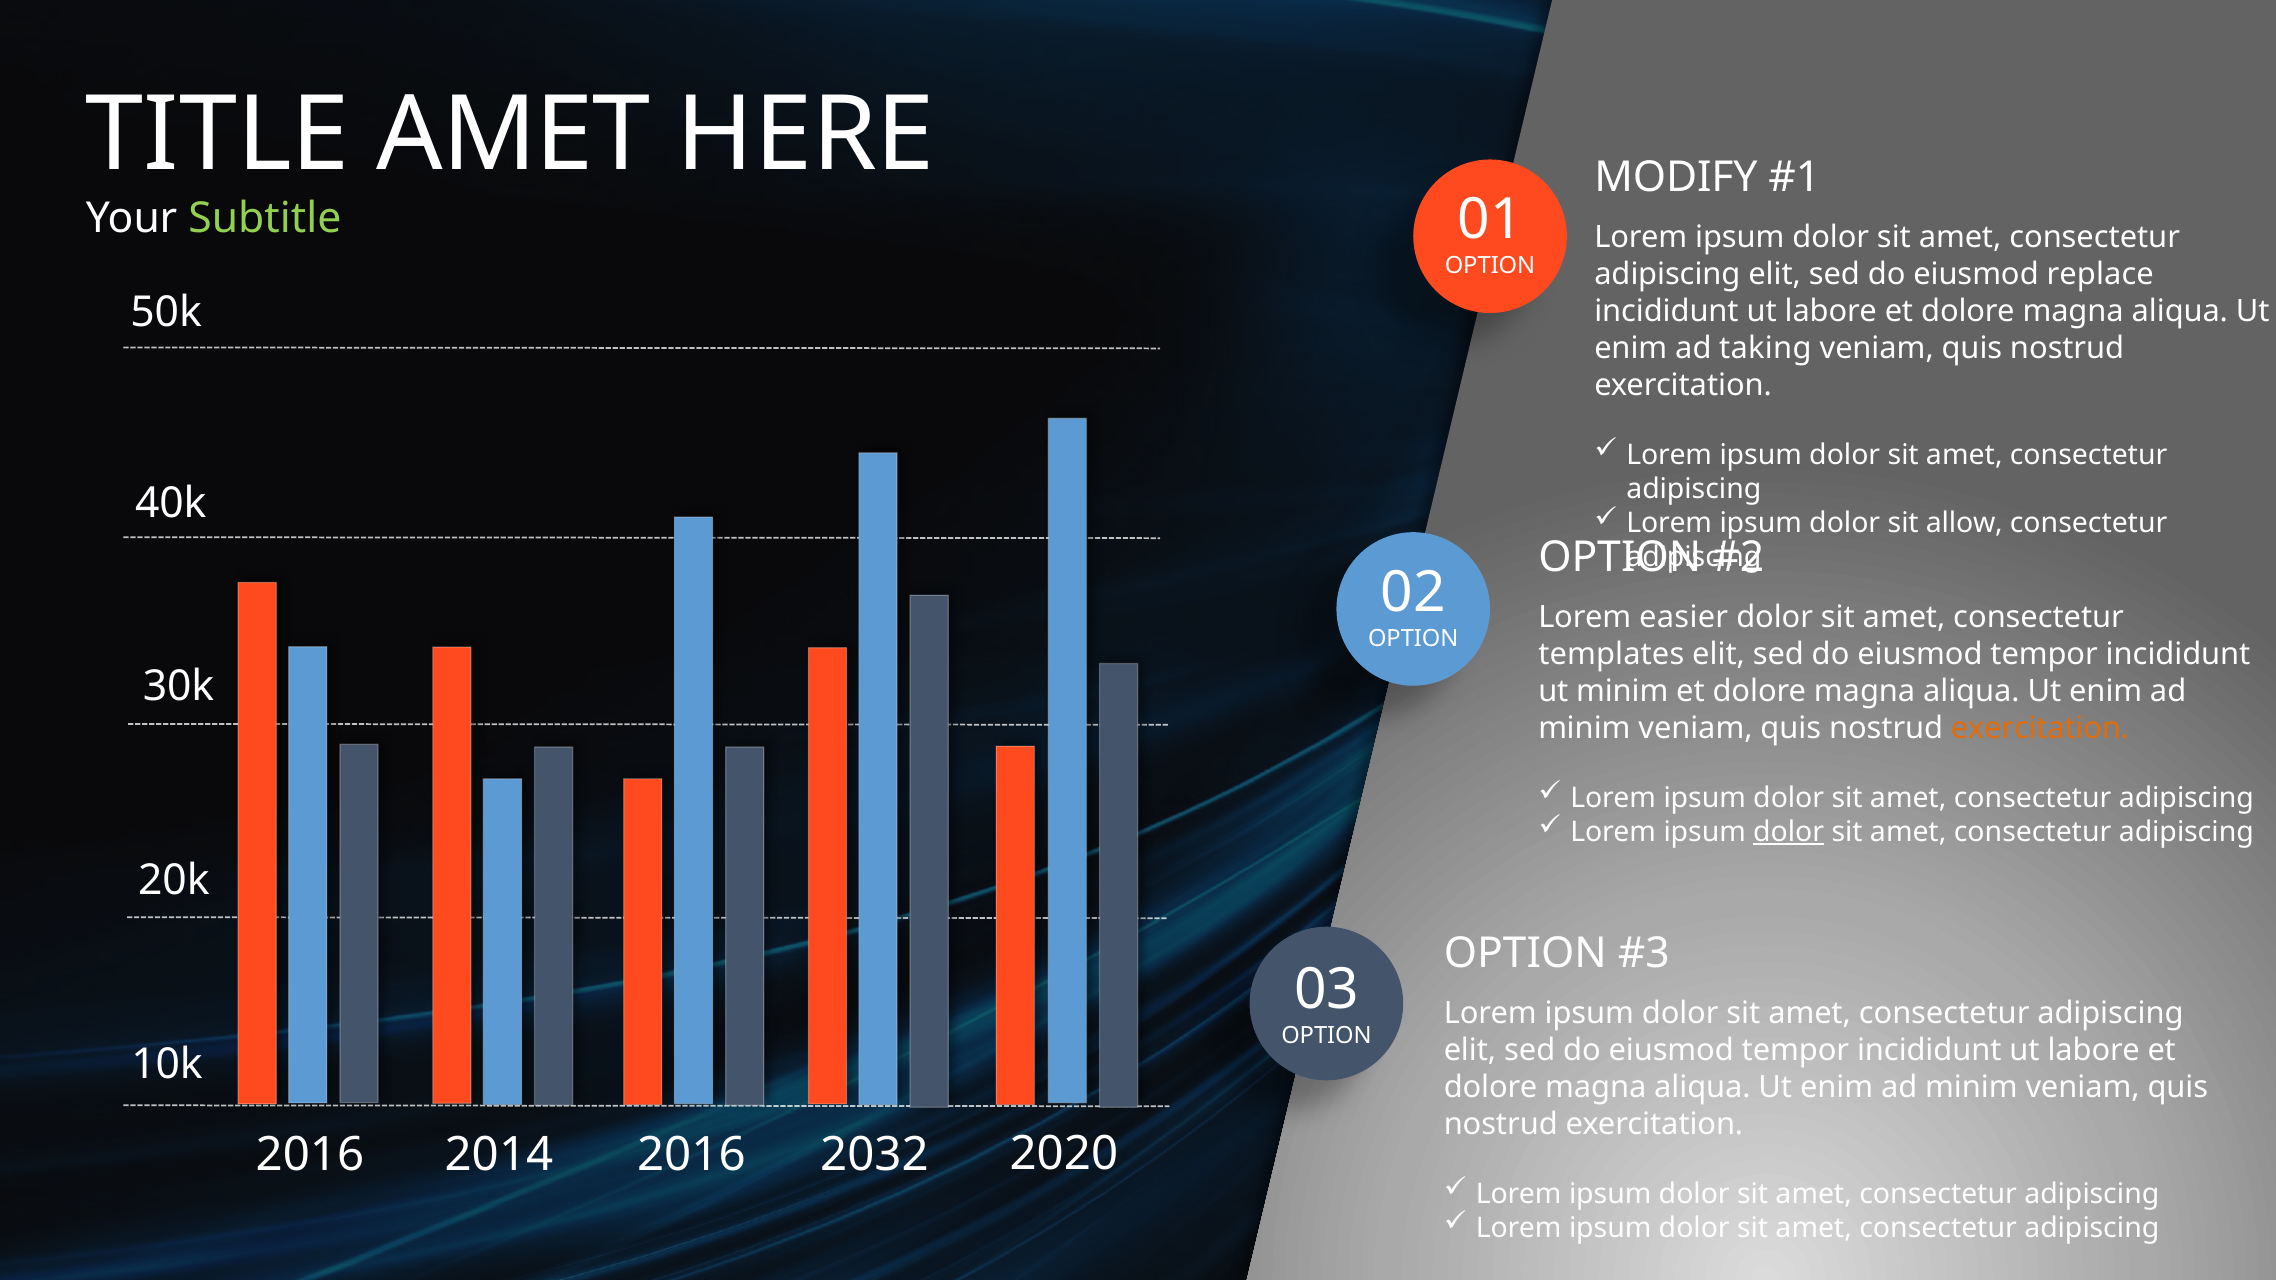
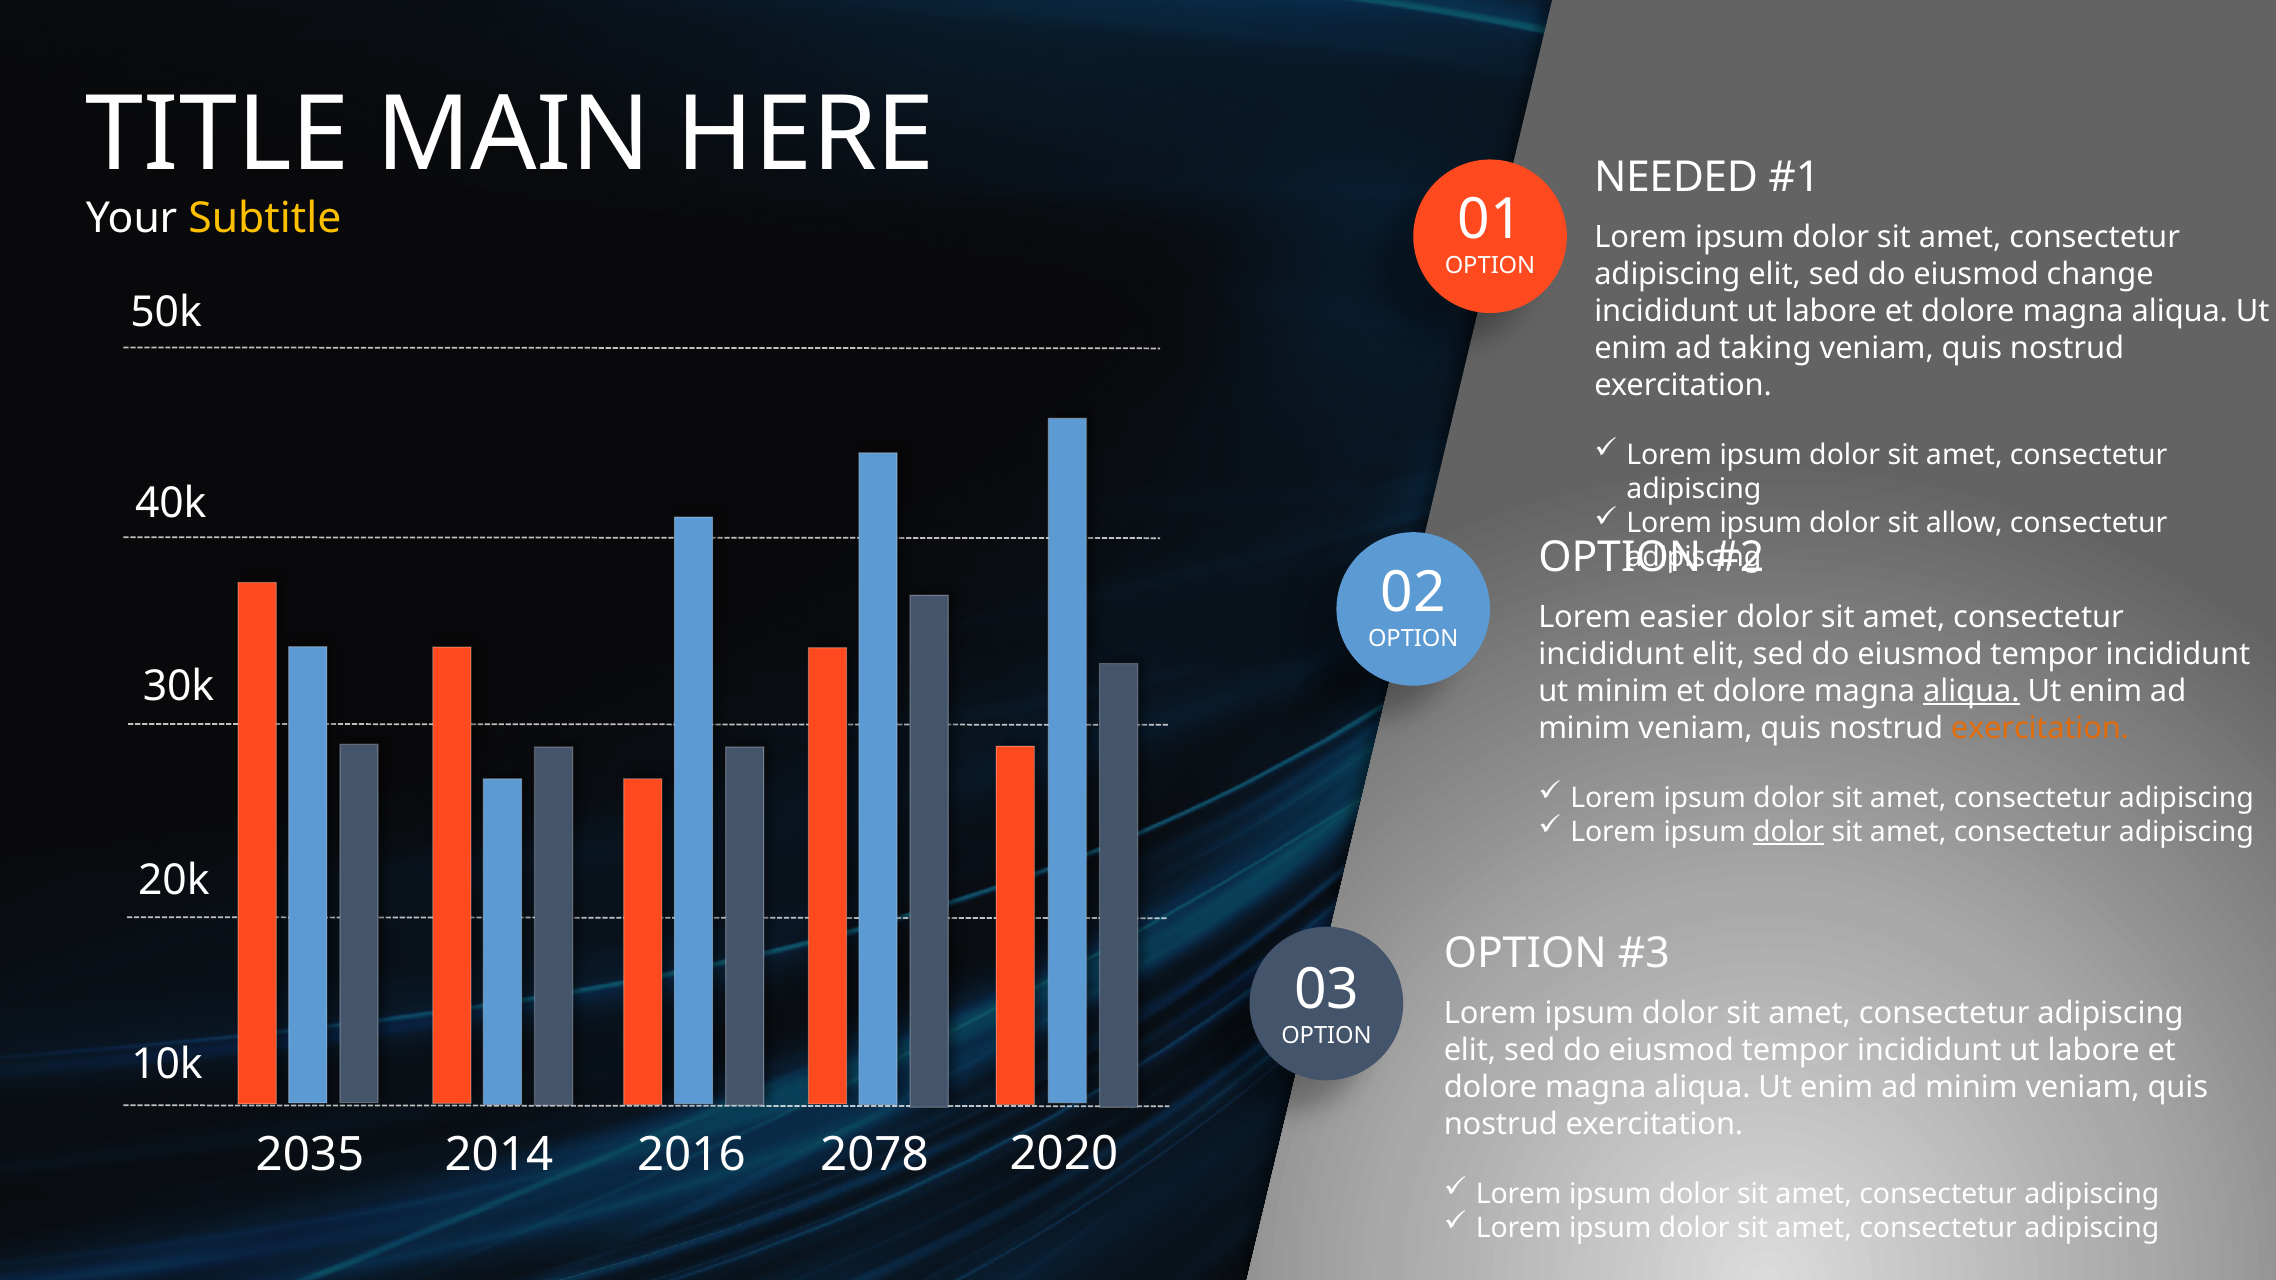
TITLE AMET: AMET -> MAIN
MODIFY: MODIFY -> NEEDED
Subtitle colour: light green -> yellow
replace: replace -> change
templates at (1611, 654): templates -> incididunt
aliqua at (1971, 691) underline: none -> present
2016 at (310, 1155): 2016 -> 2035
2032: 2032 -> 2078
